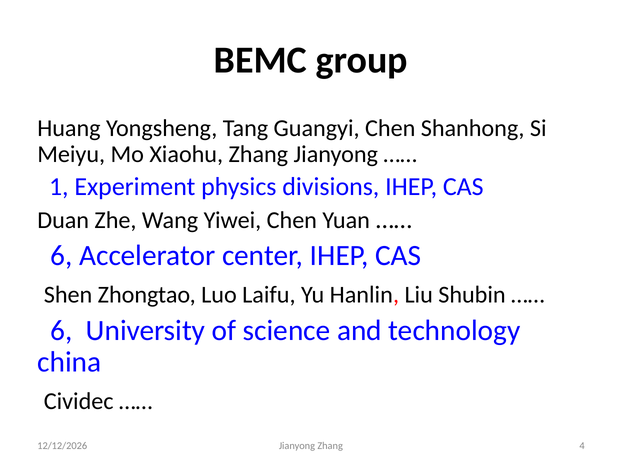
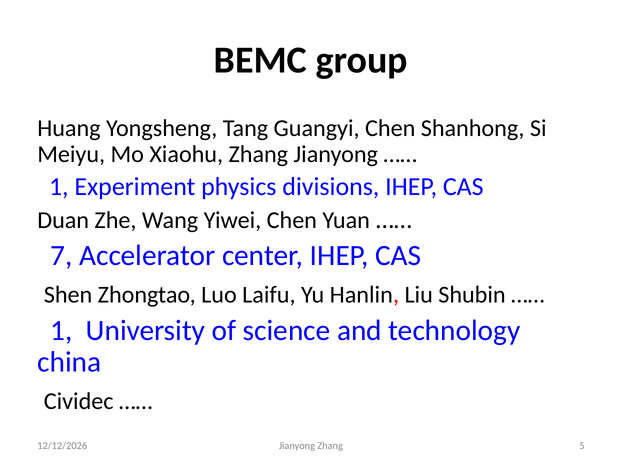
6 at (62, 255): 6 -> 7
6 at (62, 330): 6 -> 1
4: 4 -> 5
